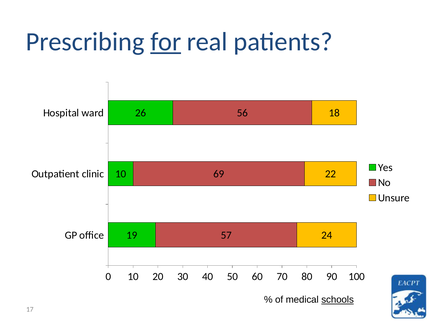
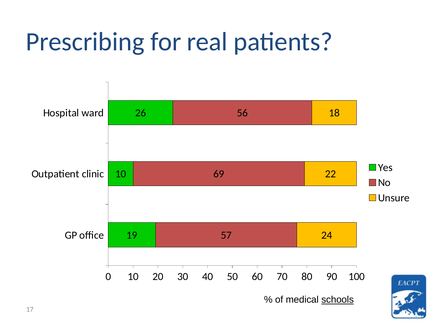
for underline: present -> none
